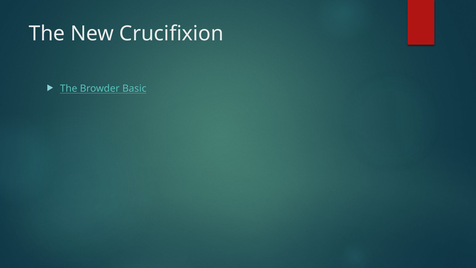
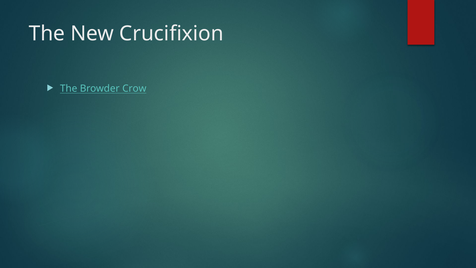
Basic: Basic -> Crow
